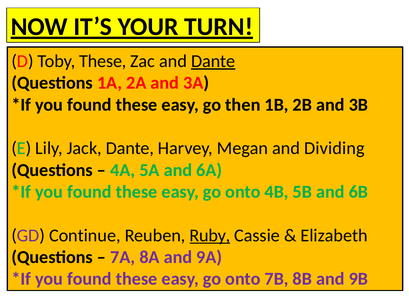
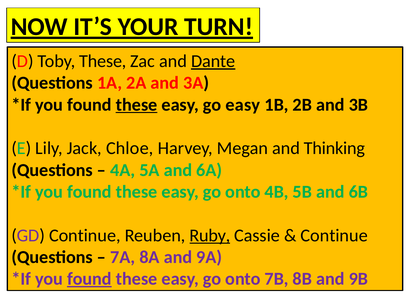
these at (137, 105) underline: none -> present
go then: then -> easy
Jack Dante: Dante -> Chloe
Dividing: Dividing -> Thinking
Elizabeth at (334, 236): Elizabeth -> Continue
found at (89, 280) underline: none -> present
